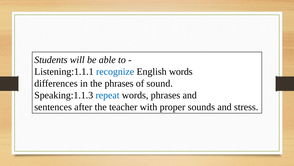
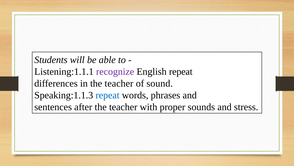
recognize colour: blue -> purple
English words: words -> repeat
in the phrases: phrases -> teacher
